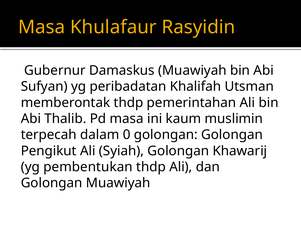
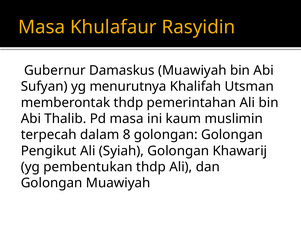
peribadatan: peribadatan -> menurutnya
0: 0 -> 8
